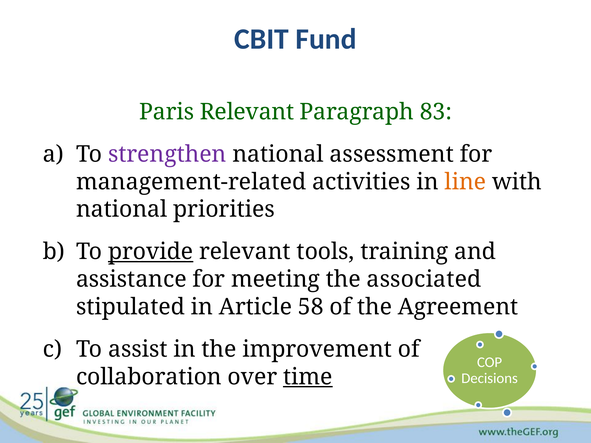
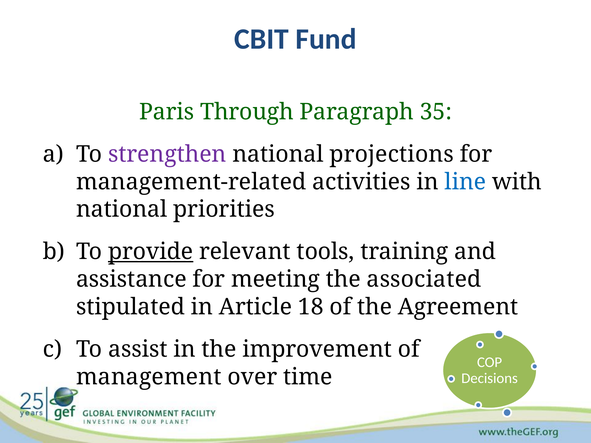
Paris Relevant: Relevant -> Through
83: 83 -> 35
assessment: assessment -> projections
line colour: orange -> blue
58: 58 -> 18
collaboration: collaboration -> management
time underline: present -> none
